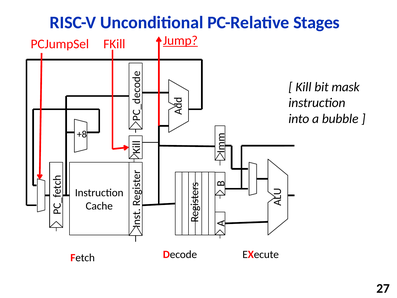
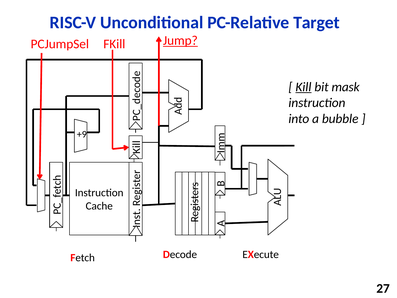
Stages: Stages -> Target
Kill underline: none -> present
+8: +8 -> +9
